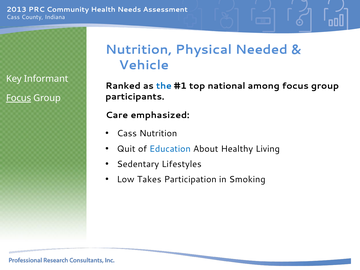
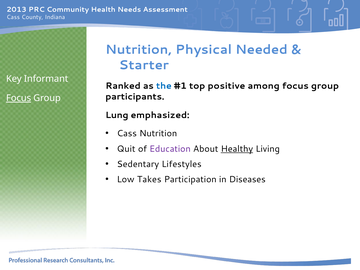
Vehicle: Vehicle -> Starter
national: national -> positive
Care: Care -> Lung
Education colour: blue -> purple
Healthy underline: none -> present
Smoking: Smoking -> Diseases
